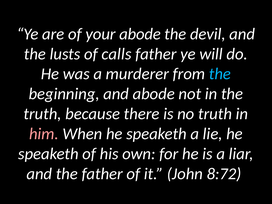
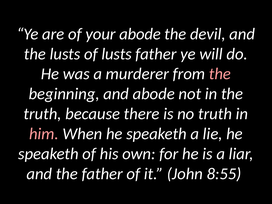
of calls: calls -> lusts
the at (220, 74) colour: light blue -> pink
8:72: 8:72 -> 8:55
